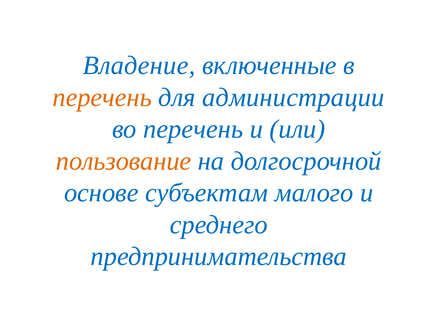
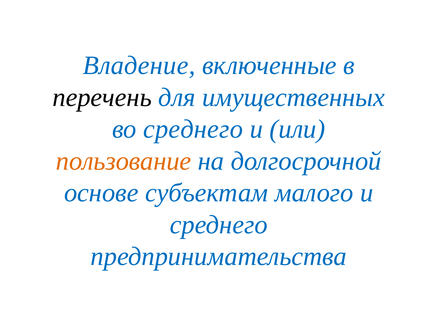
перечень at (102, 97) colour: orange -> black
администрации: администрации -> имущественных
во перечень: перечень -> среднего
